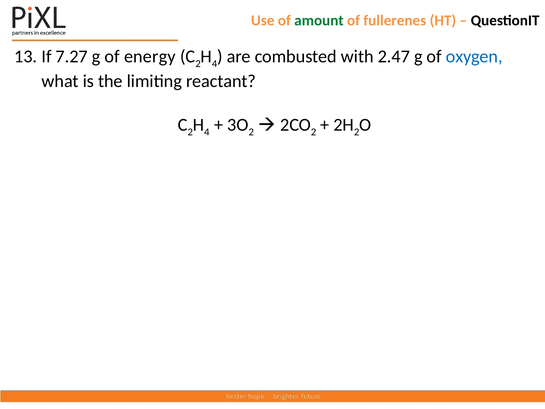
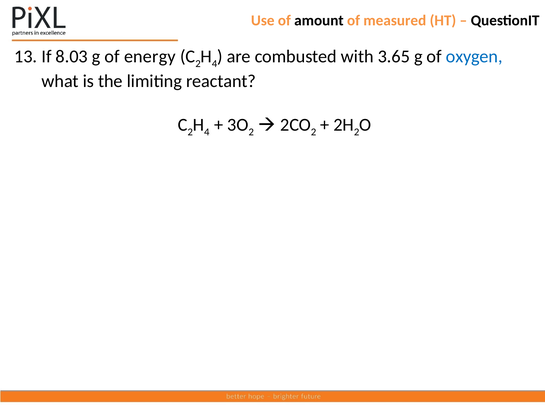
amount colour: green -> black
fullerenes: fullerenes -> measured
7.27: 7.27 -> 8.03
2.47: 2.47 -> 3.65
